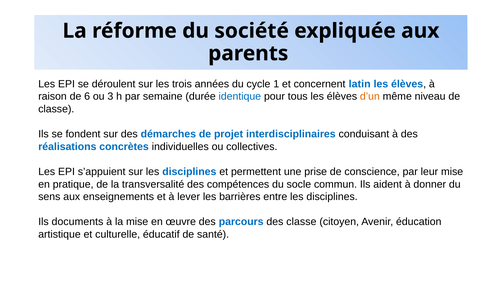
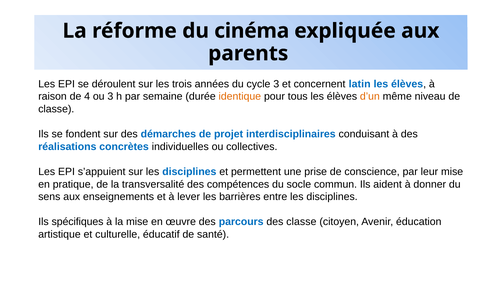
société: société -> cinéma
cycle 1: 1 -> 3
6: 6 -> 4
identique colour: blue -> orange
documents: documents -> spécifiques
